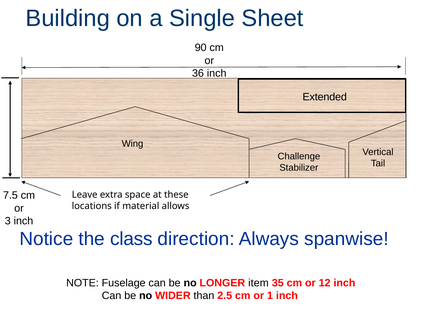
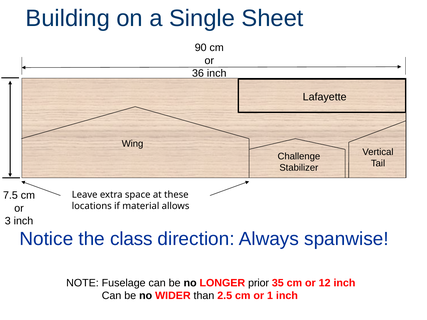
Extended: Extended -> Lafayette
item: item -> prior
